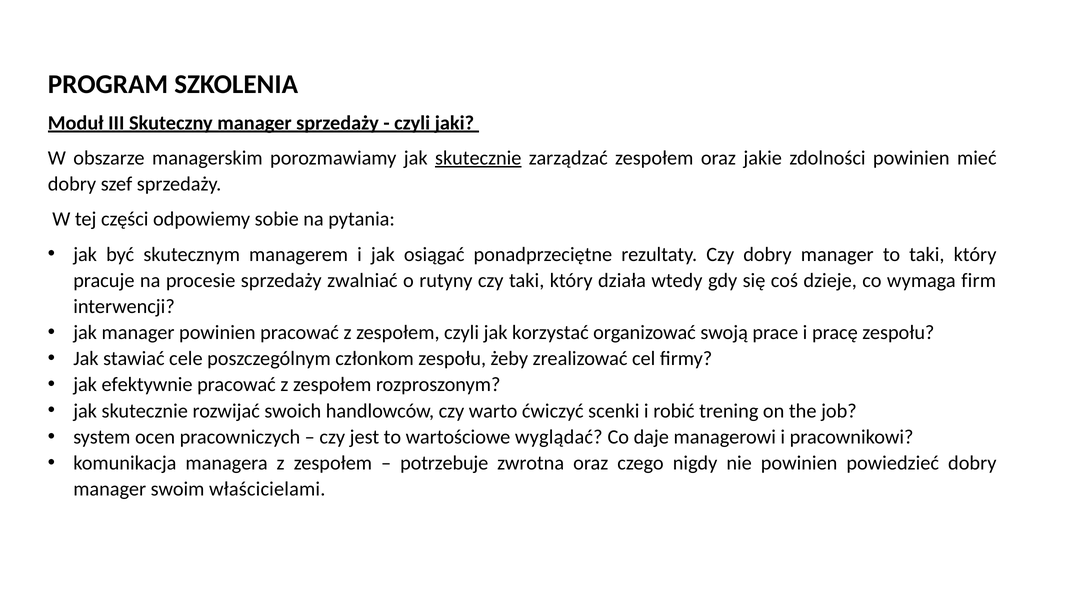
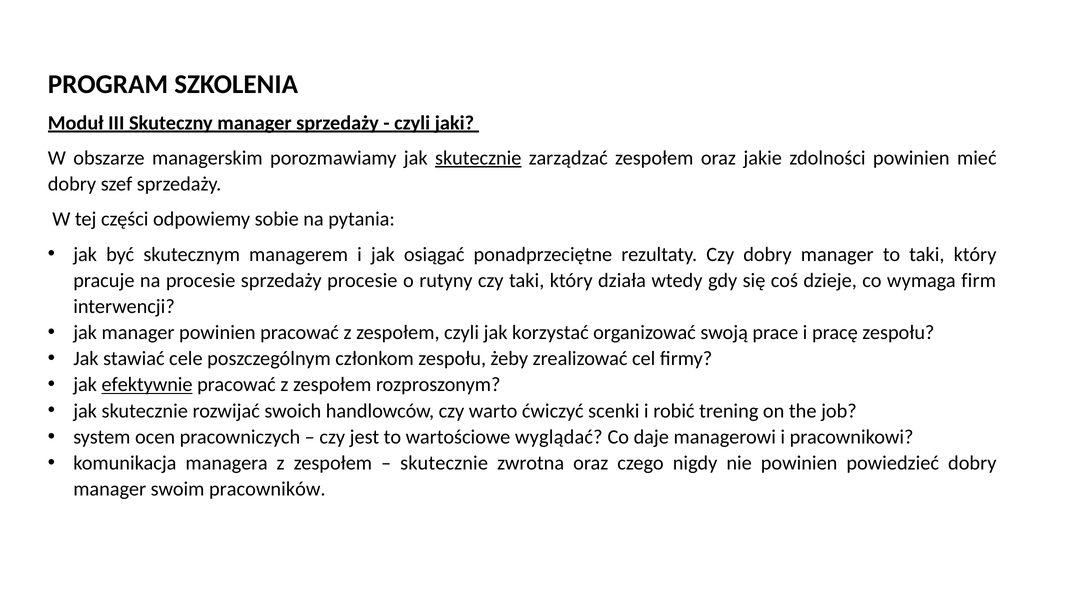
sprzedaży zwalniać: zwalniać -> procesie
efektywnie underline: none -> present
potrzebuje at (444, 463): potrzebuje -> skutecznie
właścicielami: właścicielami -> pracowników
